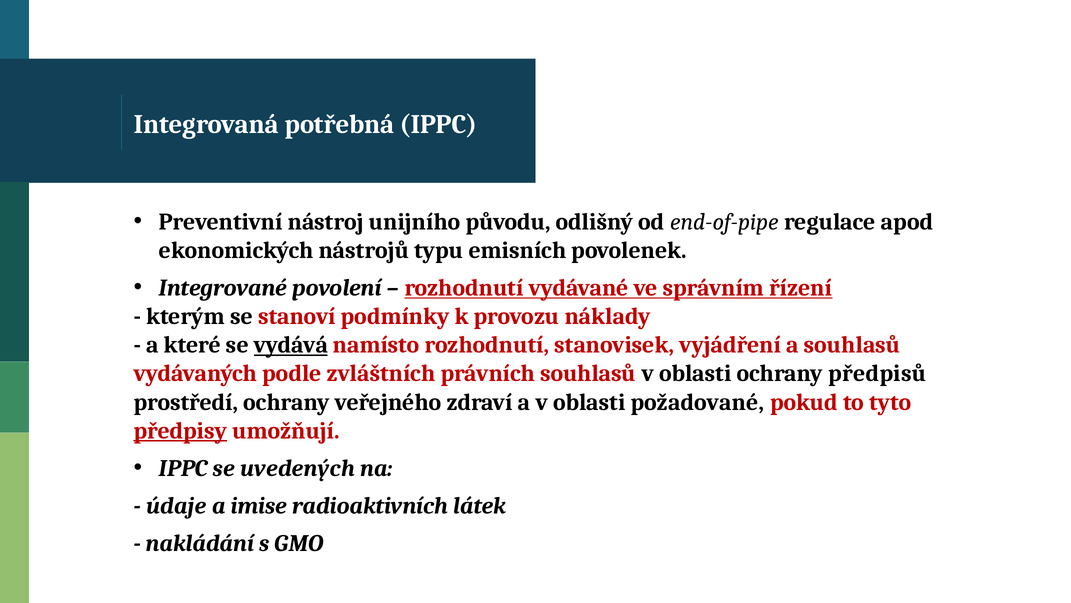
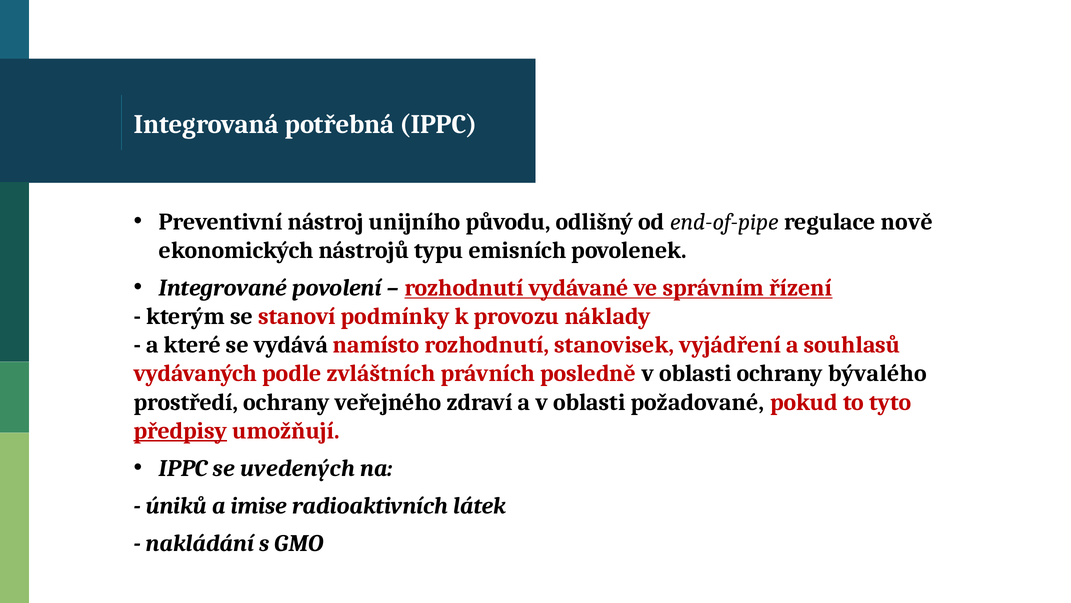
apod: apod -> nově
vydává underline: present -> none
právních souhlasů: souhlasů -> posledně
předpisů: předpisů -> bývalého
údaje: údaje -> úniků
